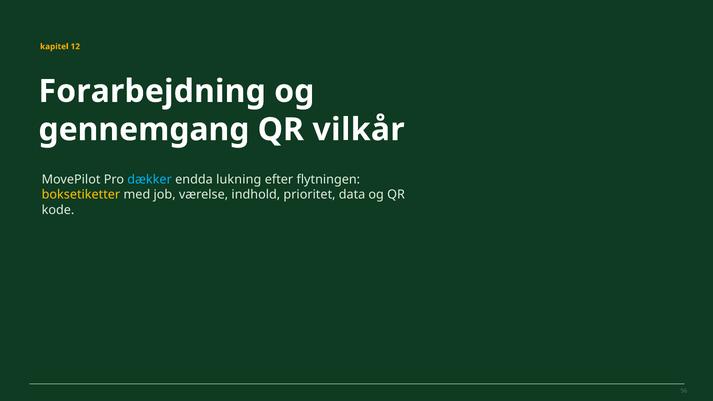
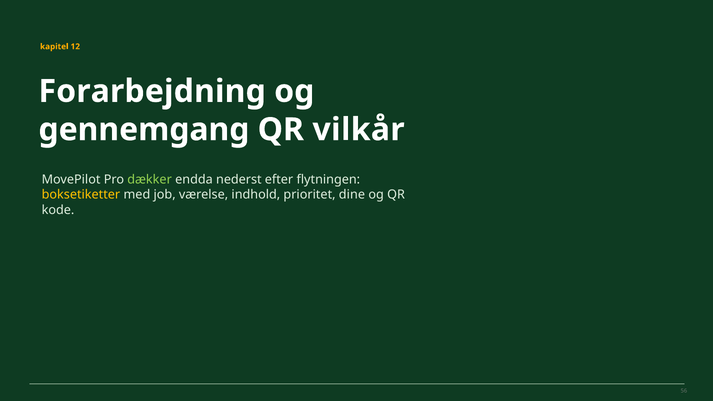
dækker colour: light blue -> light green
lukning: lukning -> nederst
data: data -> dine
